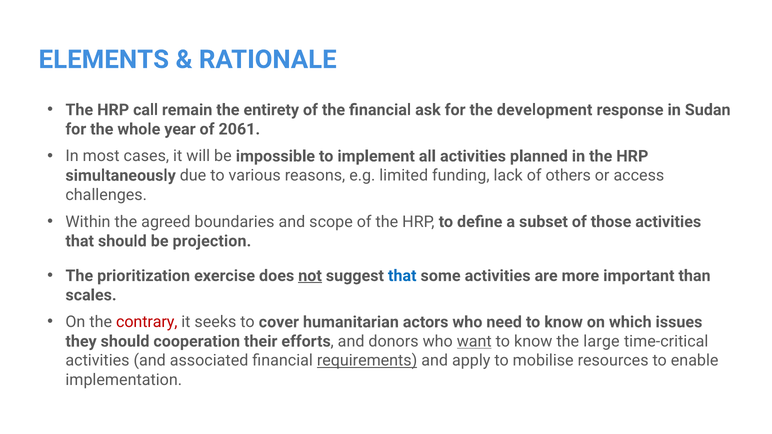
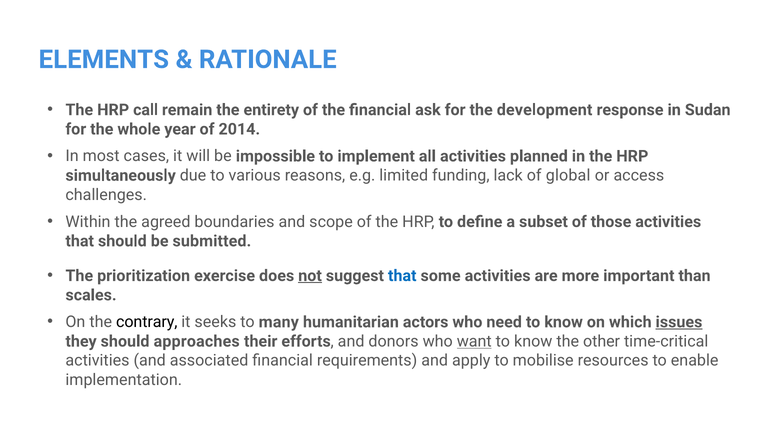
2061: 2061 -> 2014
others: others -> global
projection: projection -> submitted
contrary colour: red -> black
cover: cover -> many
issues underline: none -> present
cooperation: cooperation -> approaches
large: large -> other
requirements underline: present -> none
